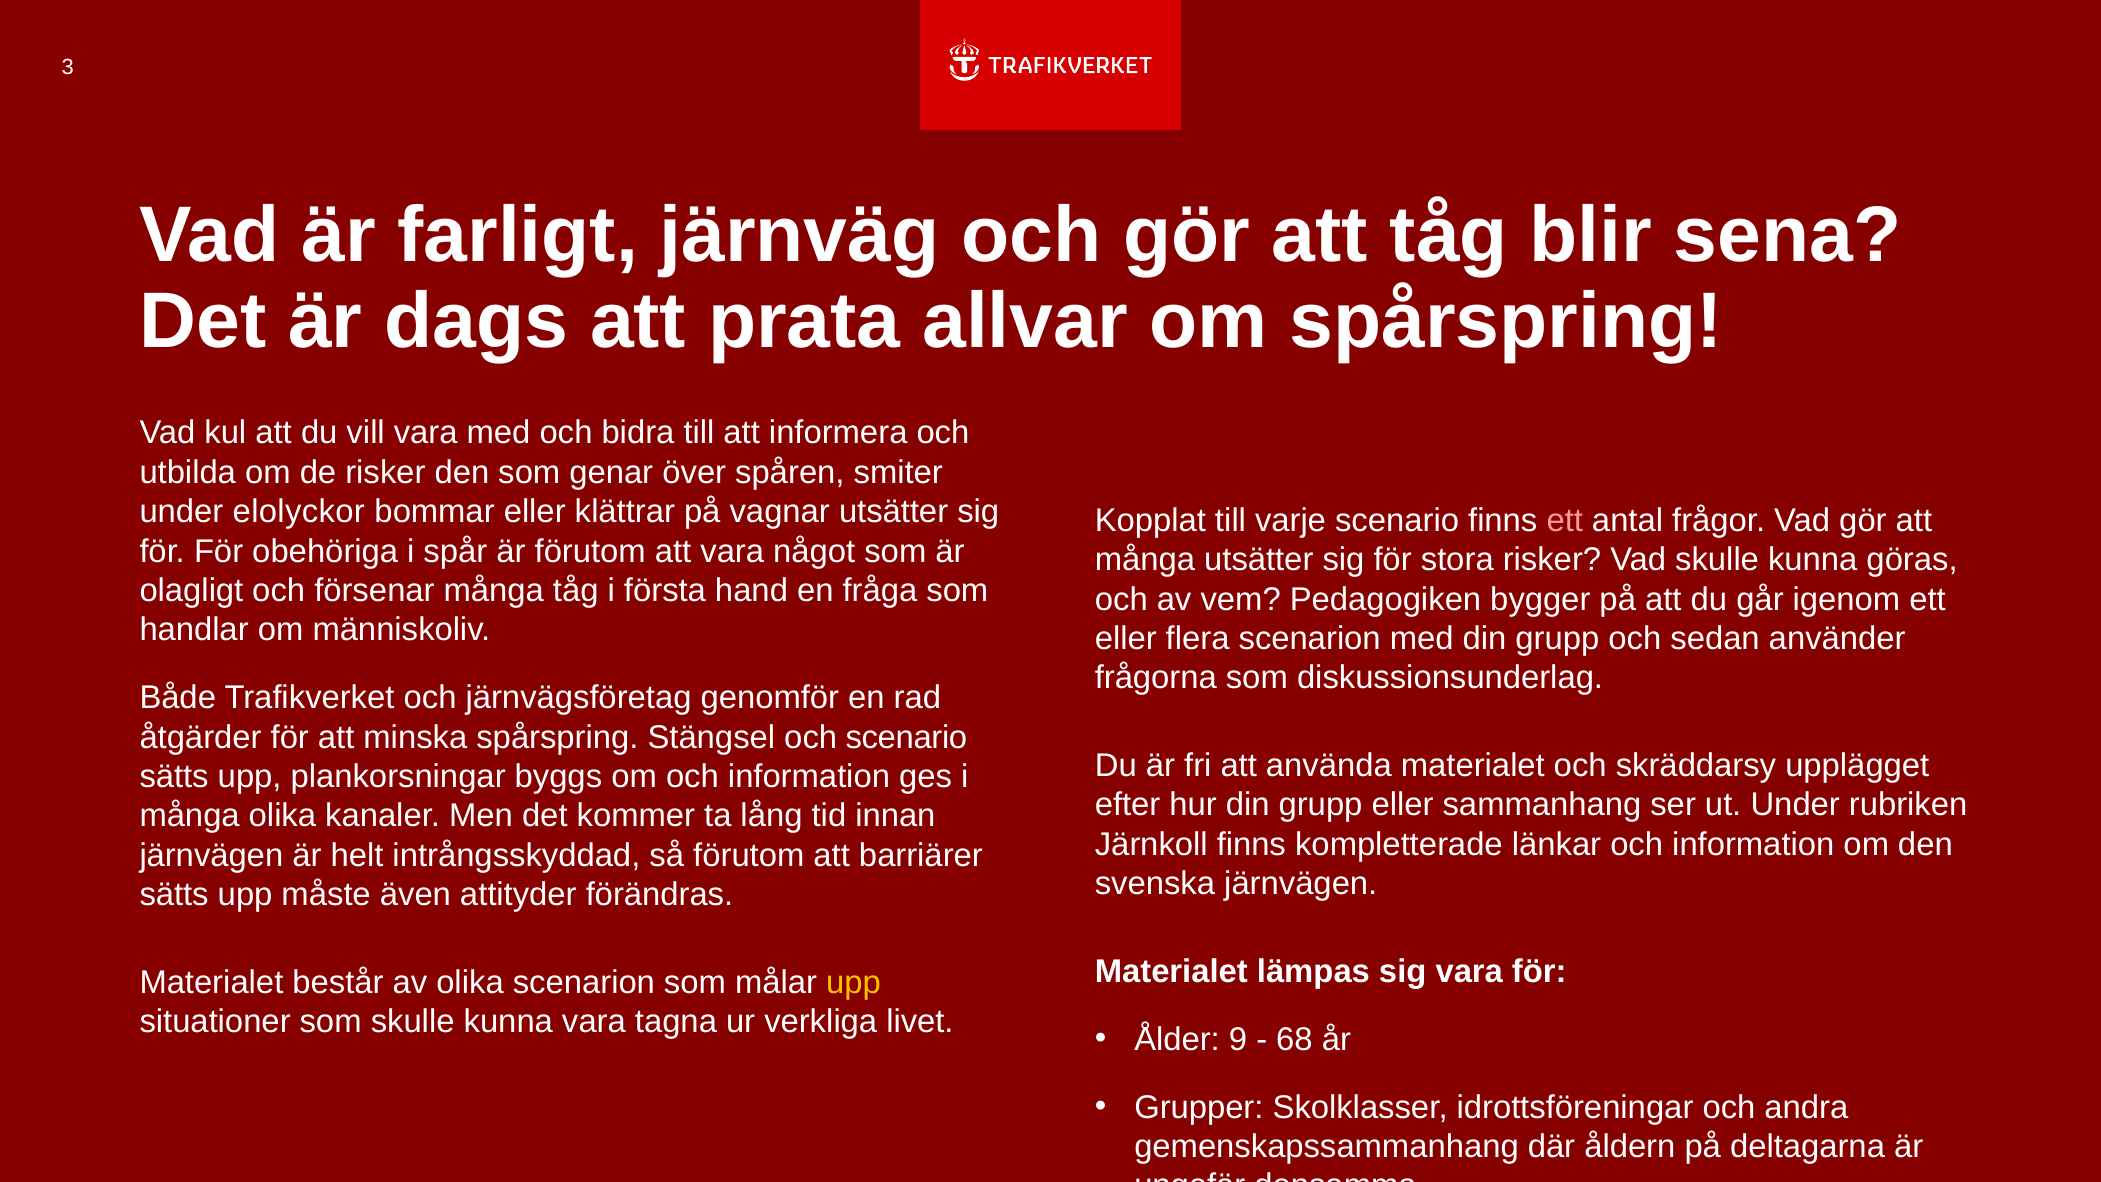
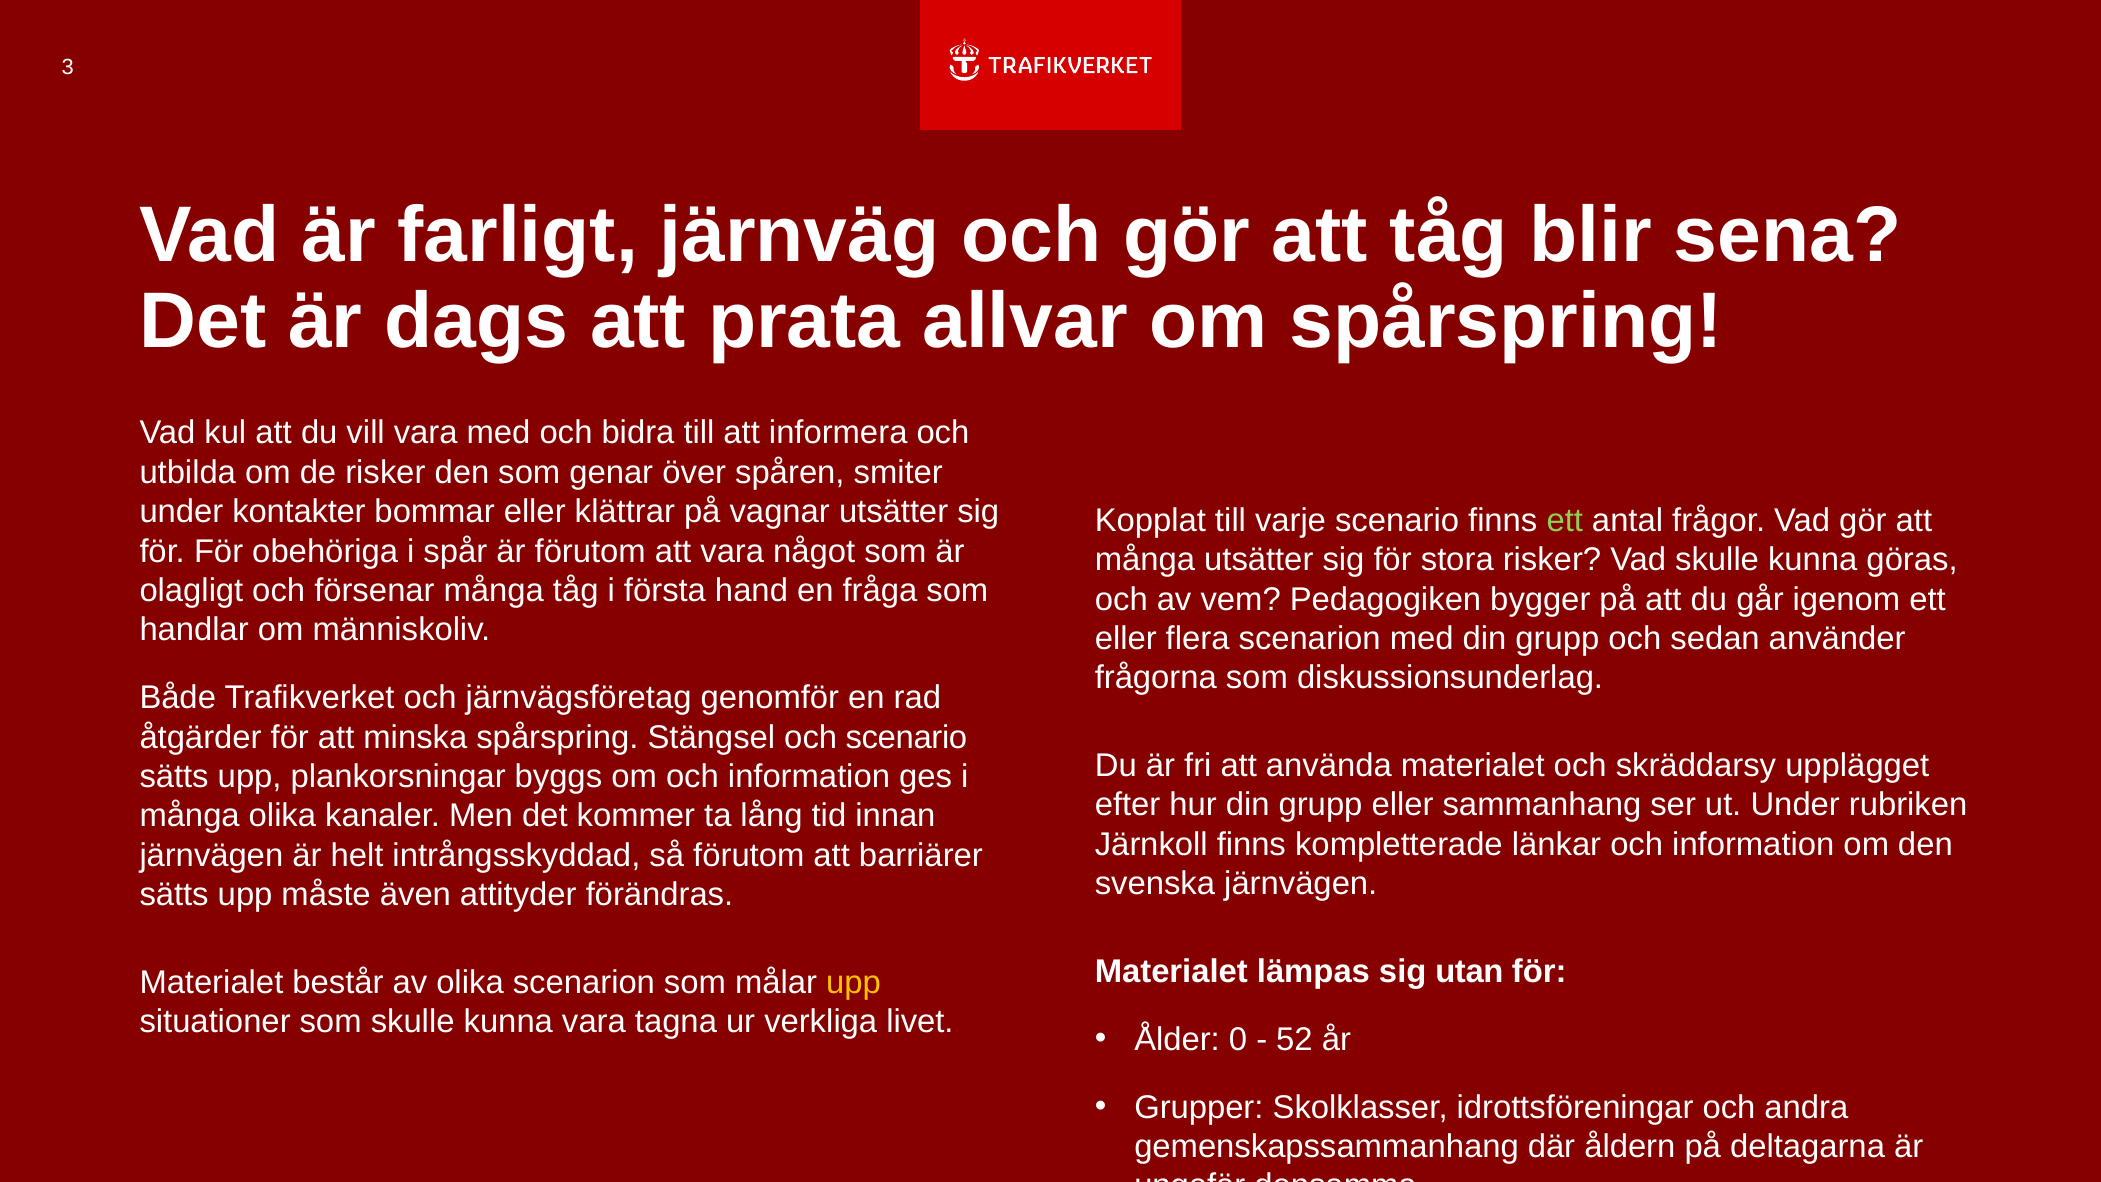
elolyckor: elolyckor -> kontakter
ett at (1565, 520) colour: pink -> light green
sig vara: vara -> utan
9: 9 -> 0
68: 68 -> 52
